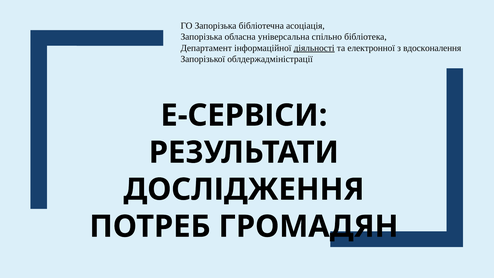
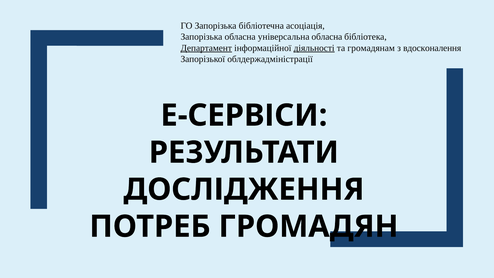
універсальна спільно: спільно -> обласна
Департамент underline: none -> present
електронної: електронної -> громадянам
